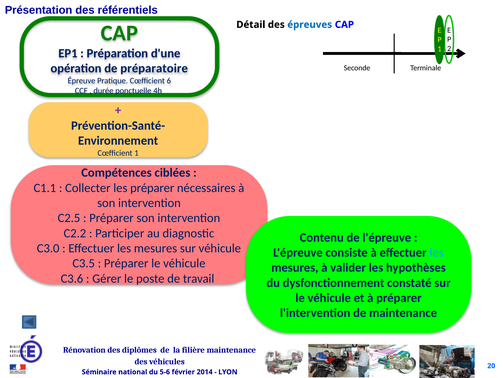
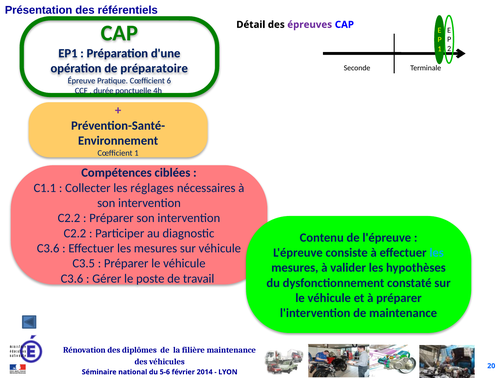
épreuves colour: blue -> purple
les préparer: préparer -> réglages
C2.5 at (69, 218): C2.5 -> C2.2
C3.0 at (48, 248): C3.0 -> C3.6
